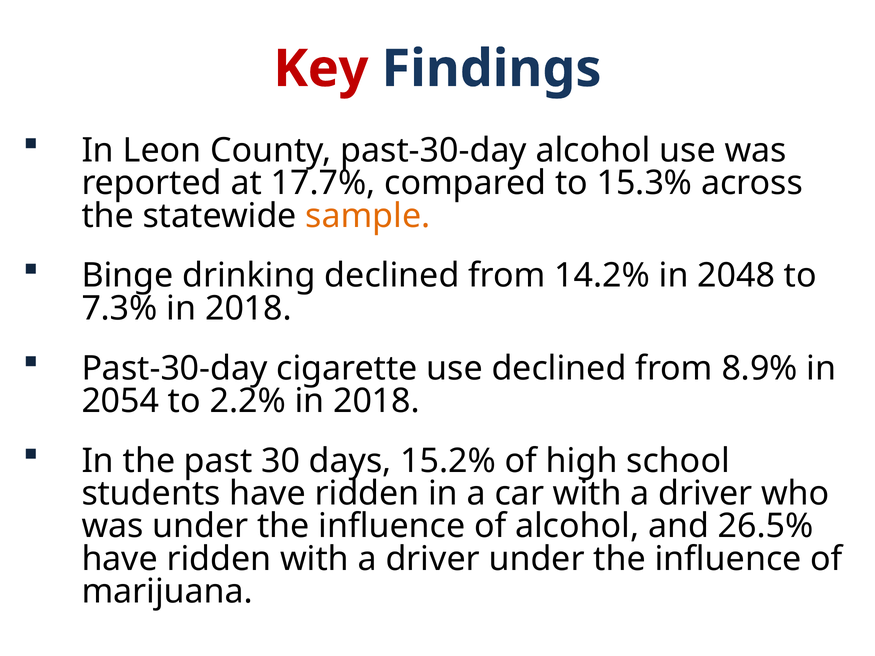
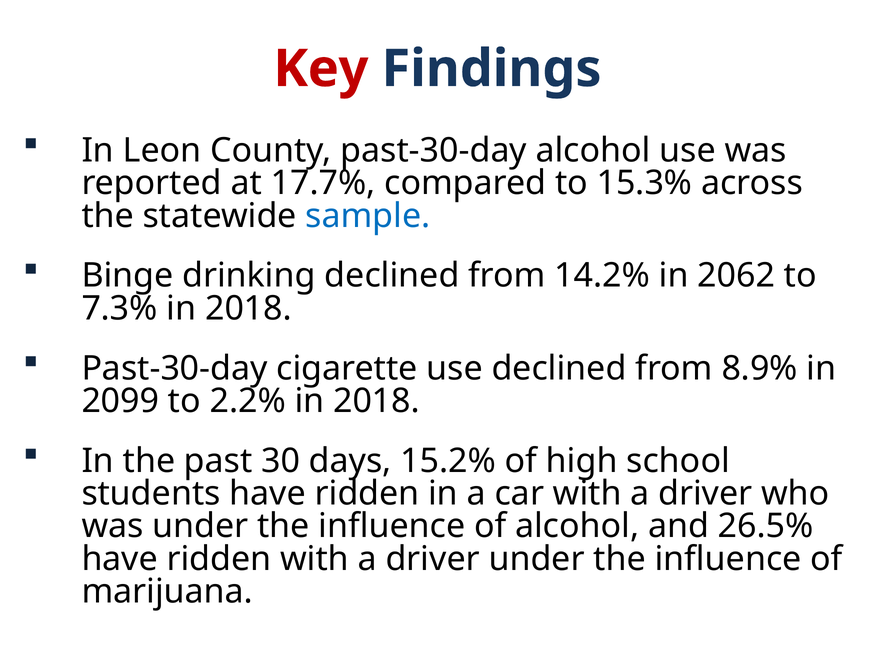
sample colour: orange -> blue
2048: 2048 -> 2062
2054: 2054 -> 2099
